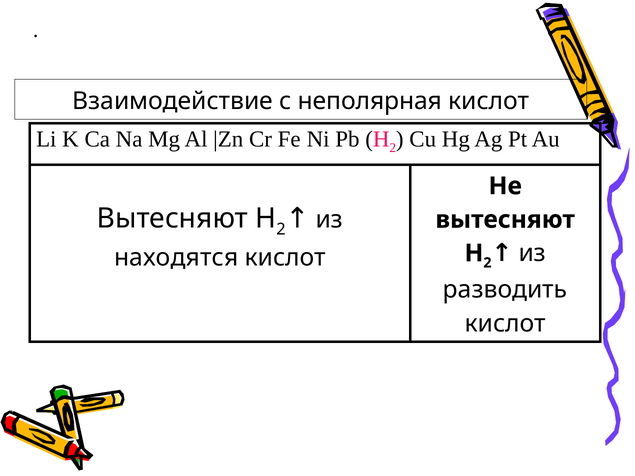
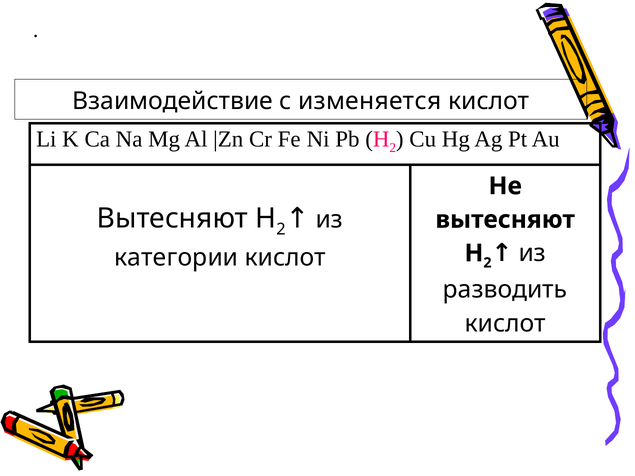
неполярная: неполярная -> изменяется
находятся: находятся -> категории
